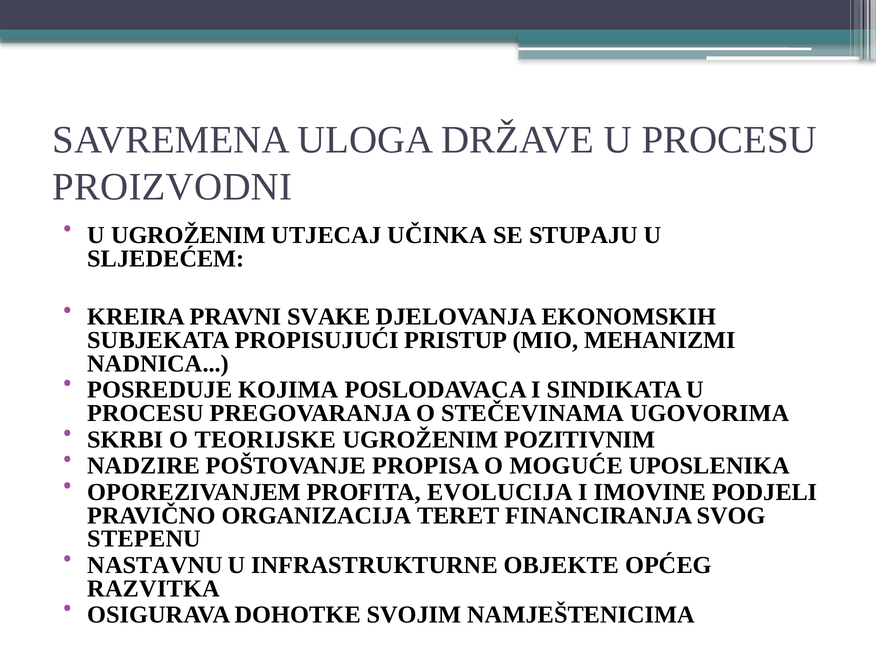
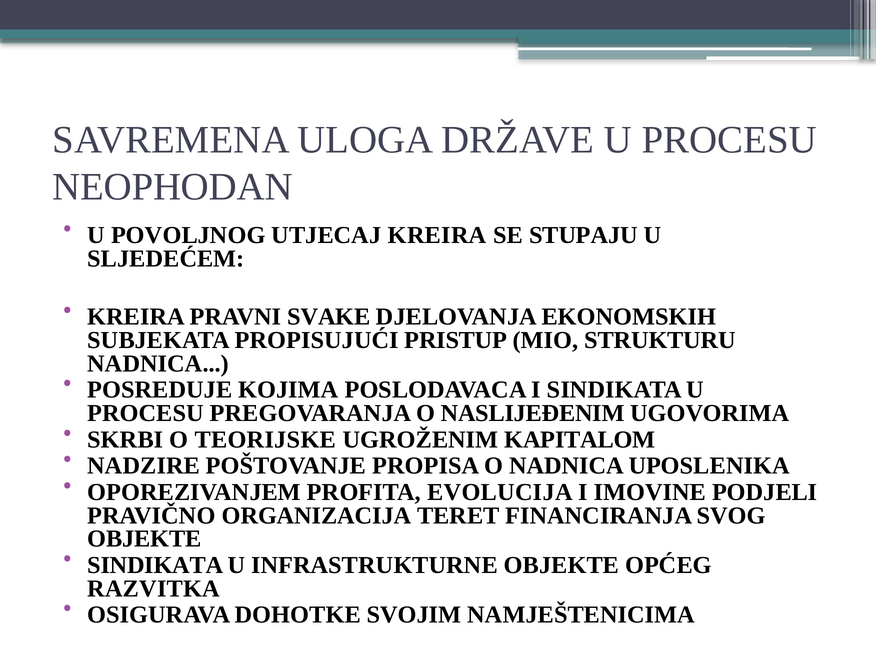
PROIZVODNI: PROIZVODNI -> NEOPHODAN
U UGROŽENIM: UGROŽENIM -> POVOLJNOG
UTJECAJ UČINKA: UČINKA -> KREIRA
MEHANIZMI: MEHANIZMI -> STRUKTURU
STEČEVINAMA: STEČEVINAMA -> NASLIJEĐENIM
POZITIVNIM: POZITIVNIM -> KAPITALOM
O MOGUĆE: MOGUĆE -> NADNICA
STEPENU at (144, 539): STEPENU -> OBJEKTE
NASTAVNU at (155, 565): NASTAVNU -> SINDIKATA
